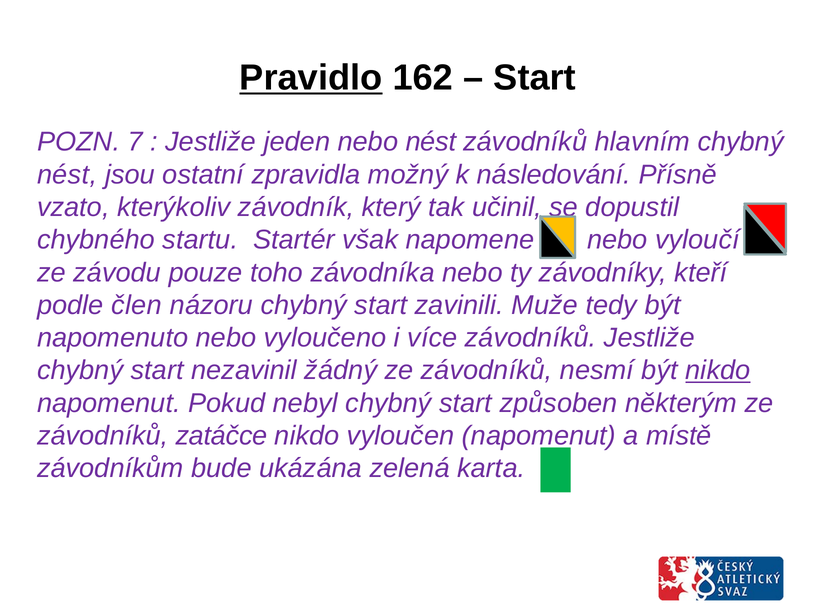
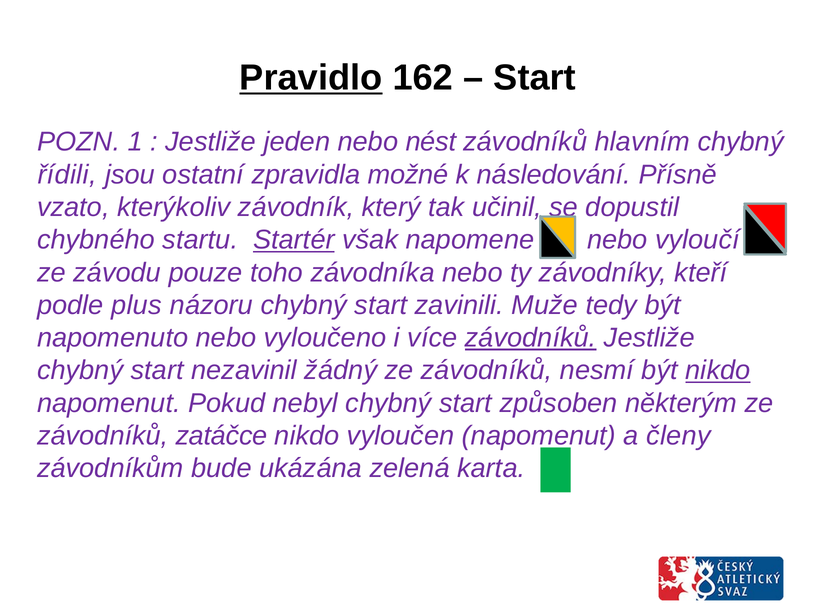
7: 7 -> 1
nést at (67, 175): nést -> řídili
možný: možný -> možné
Startér underline: none -> present
člen: člen -> plus
závodníků at (531, 338) underline: none -> present
místě: místě -> členy
